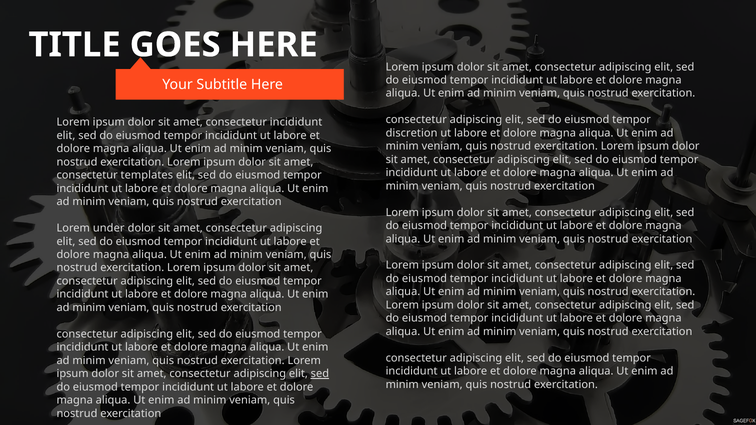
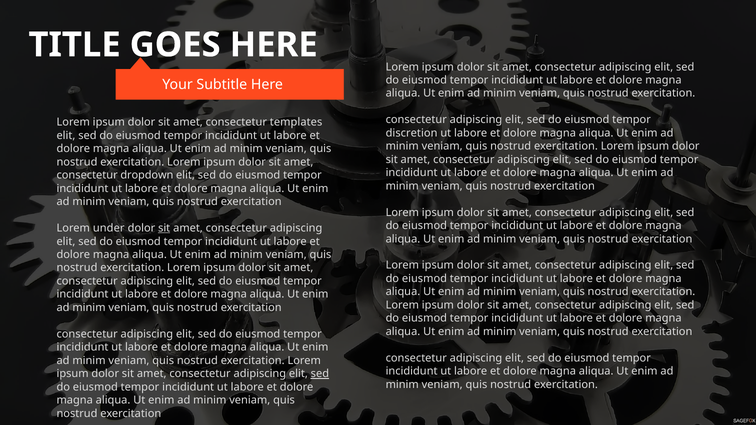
consectetur incididunt: incididunt -> templates
templates: templates -> dropdown
sit at (164, 228) underline: none -> present
